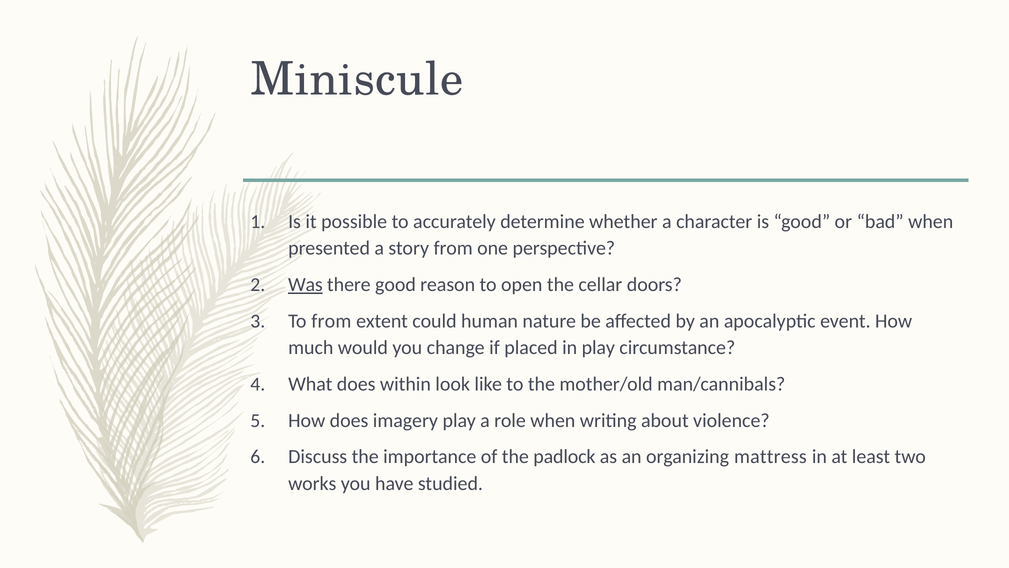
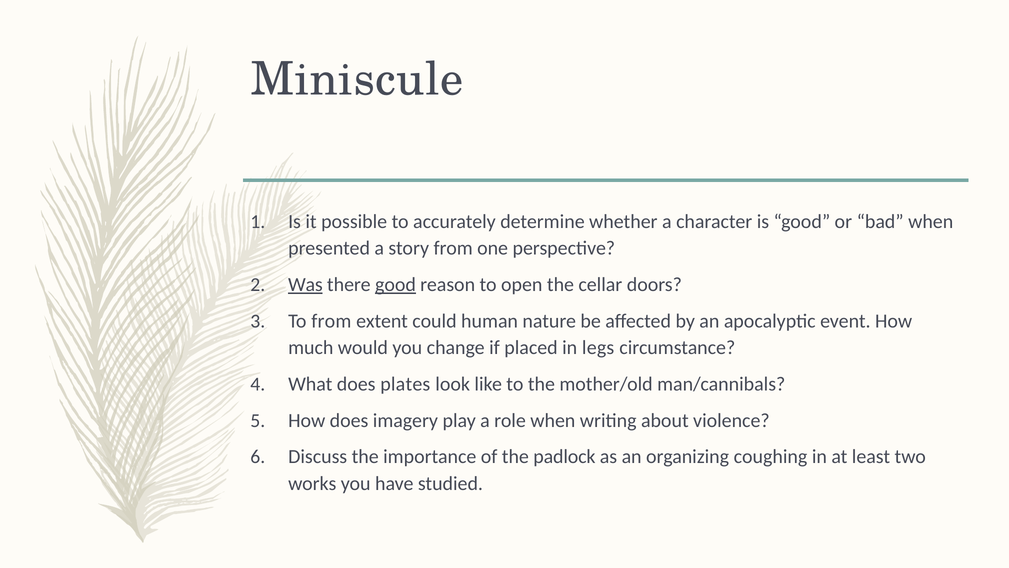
good at (395, 284) underline: none -> present
in play: play -> legs
within: within -> plates
mattress: mattress -> coughing
